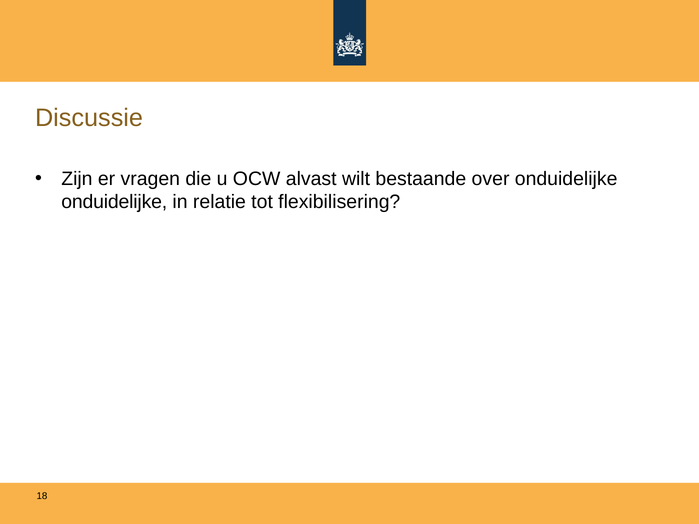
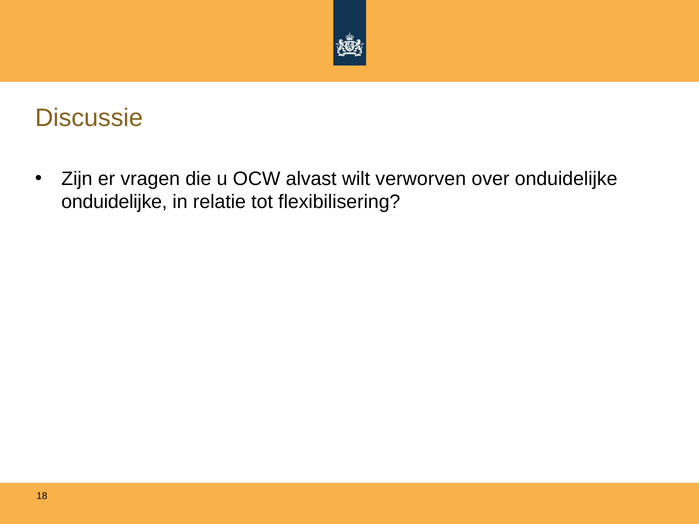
bestaande: bestaande -> verworven
